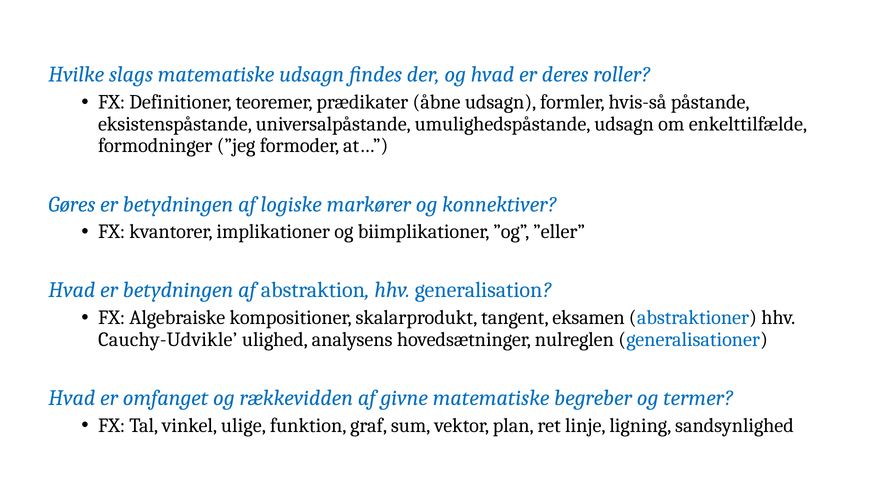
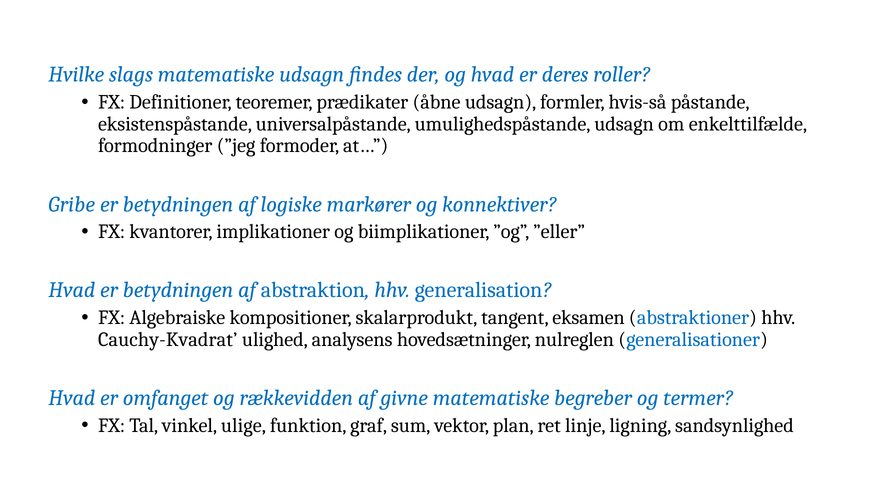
Gøres: Gøres -> Gribe
Cauchy-Udvikle: Cauchy-Udvikle -> Cauchy-Kvadrat
